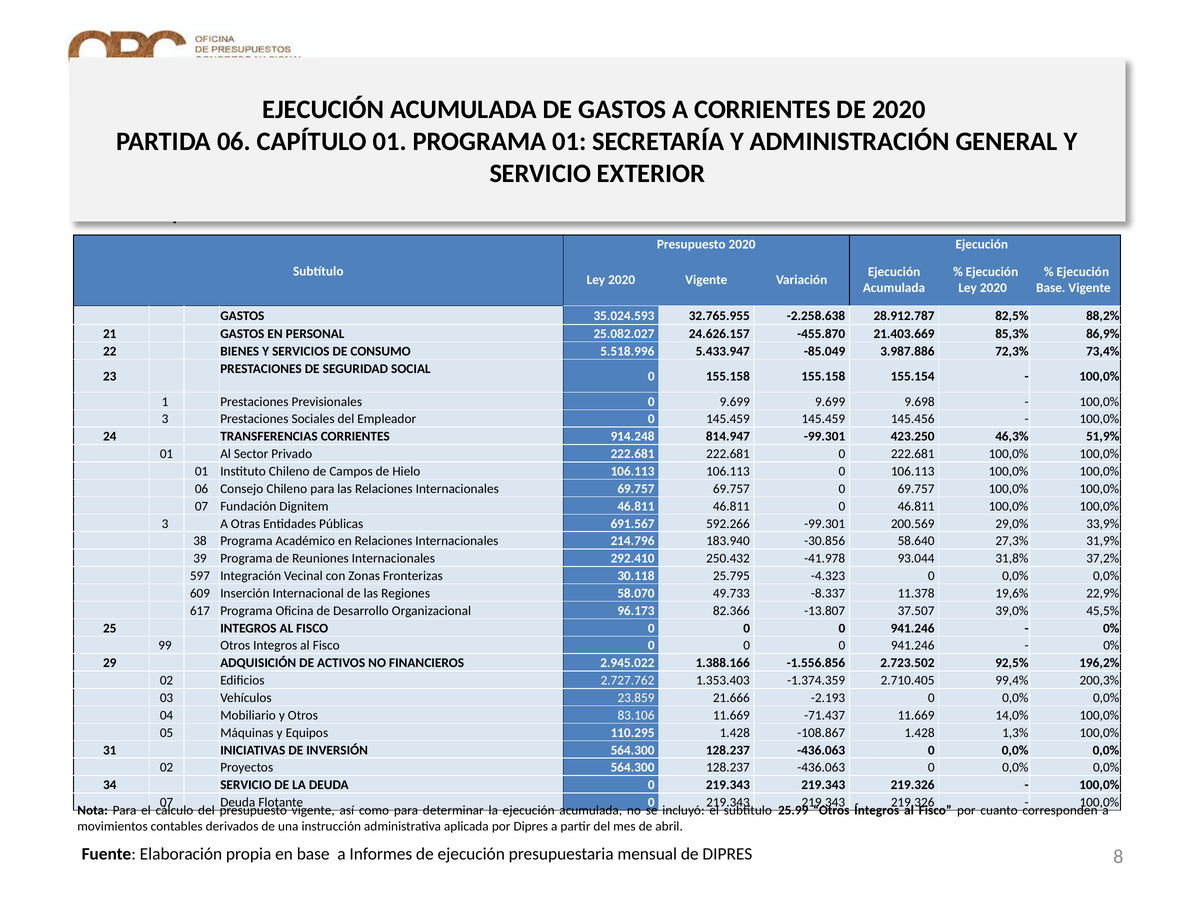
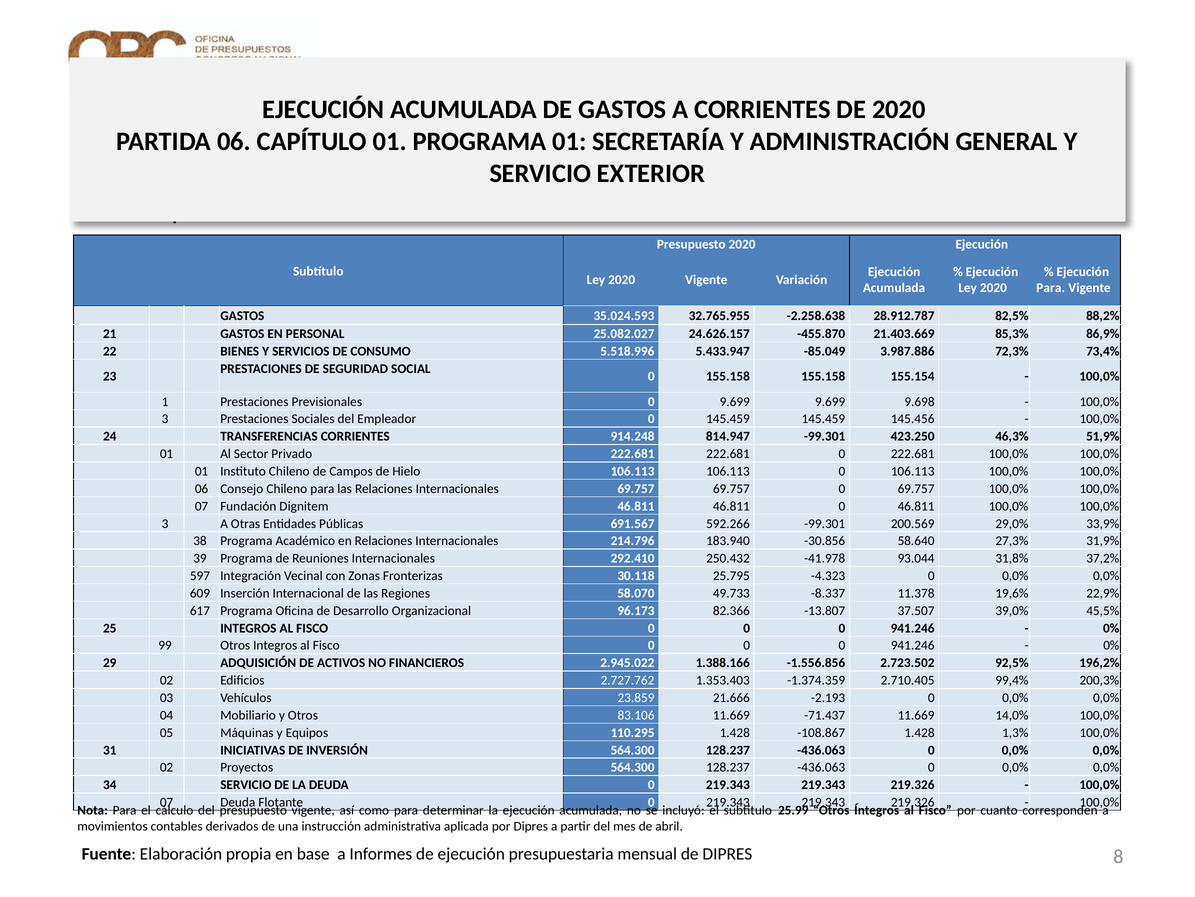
Base at (1051, 288): Base -> Para
